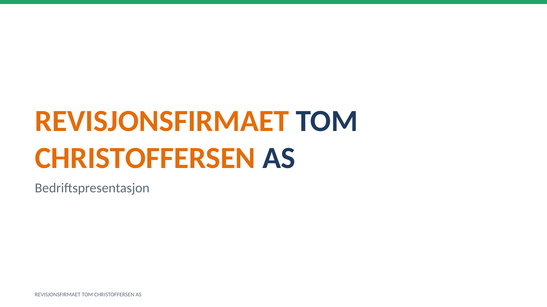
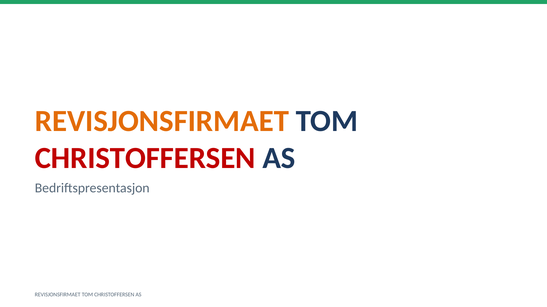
CHRISTOFFERSEN at (145, 158) colour: orange -> red
